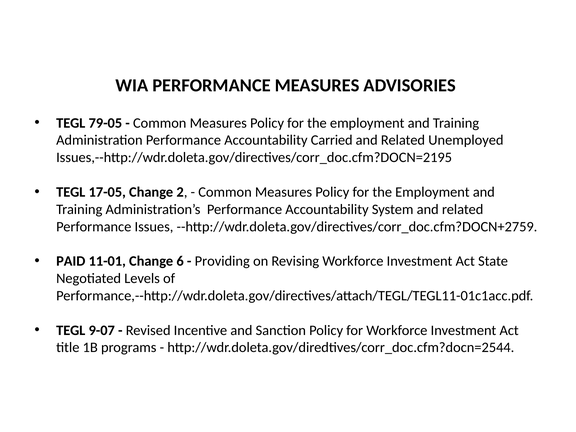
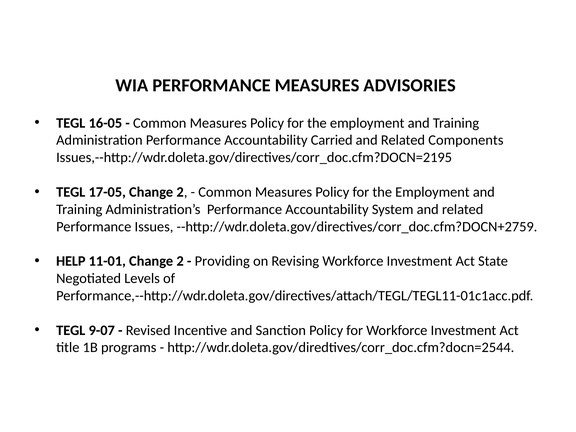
79-05: 79-05 -> 16-05
Unemployed: Unemployed -> Components
PAID: PAID -> HELP
11-01 Change 6: 6 -> 2
